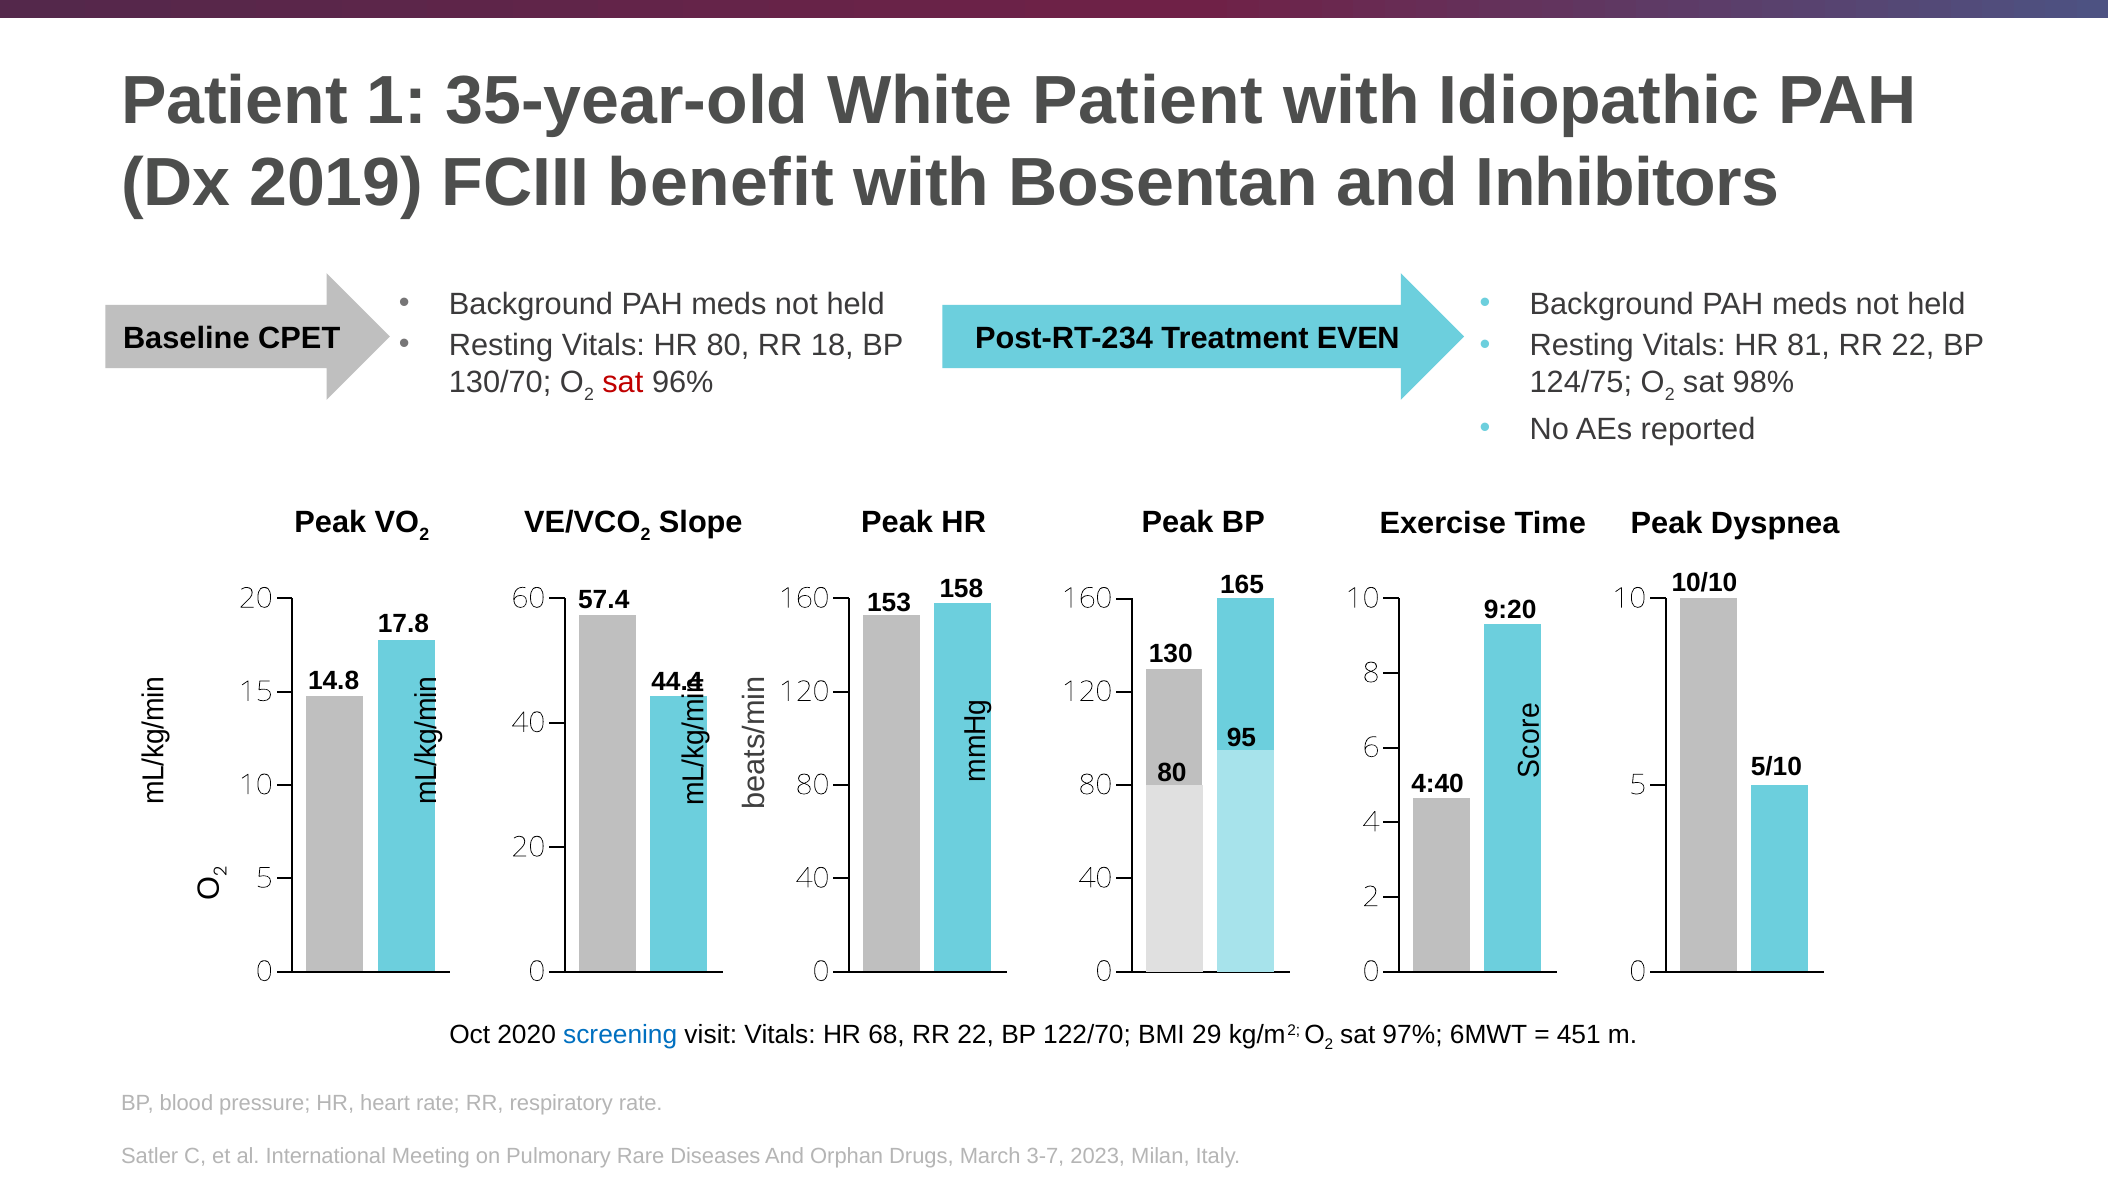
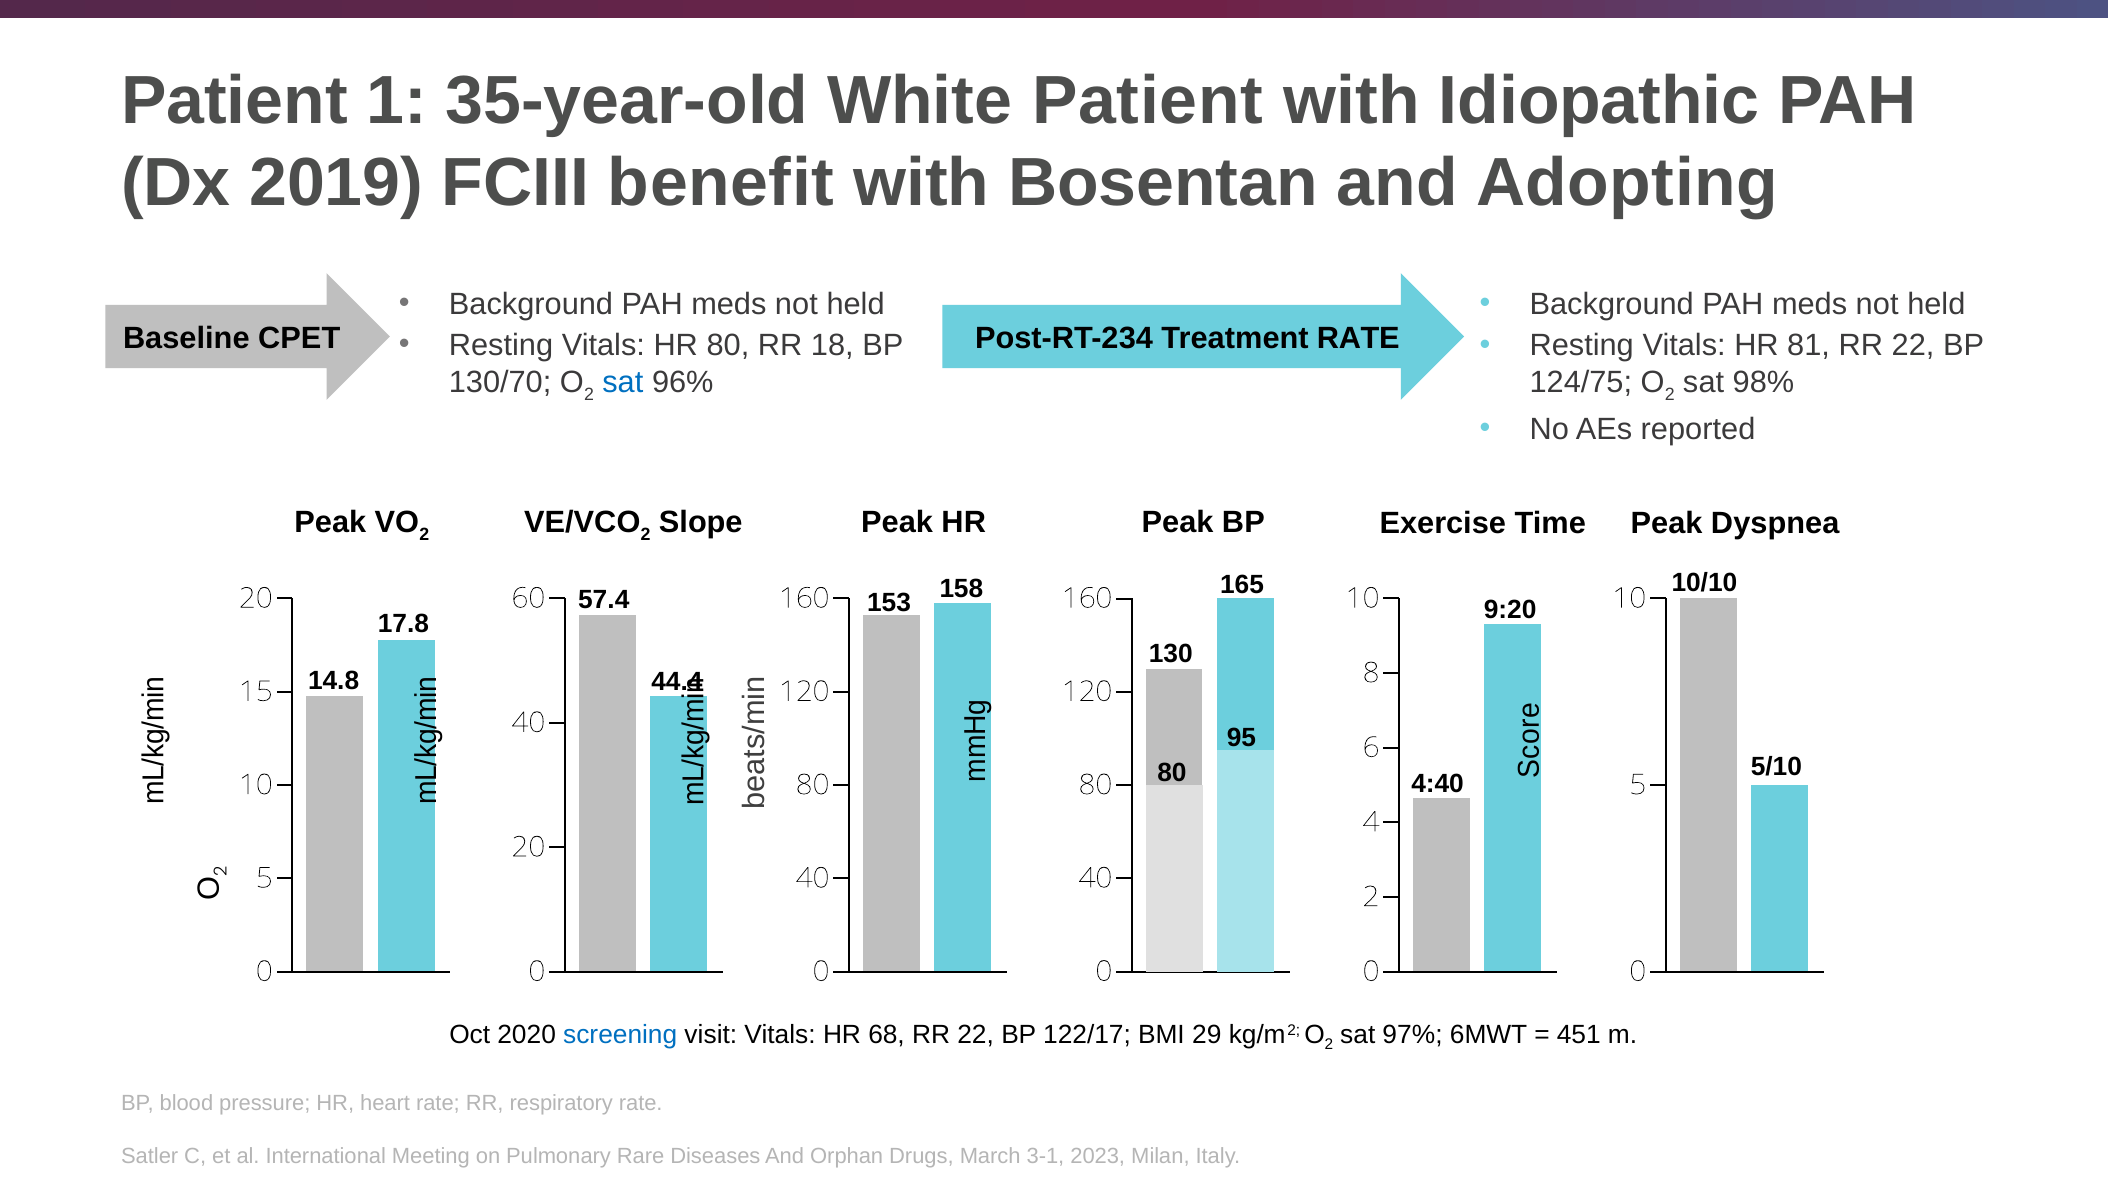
Inhibitors: Inhibitors -> Adopting
Treatment EVEN: EVEN -> RATE
sat at (623, 382) colour: red -> blue
122/70: 122/70 -> 122/17
3-7: 3-7 -> 3-1
